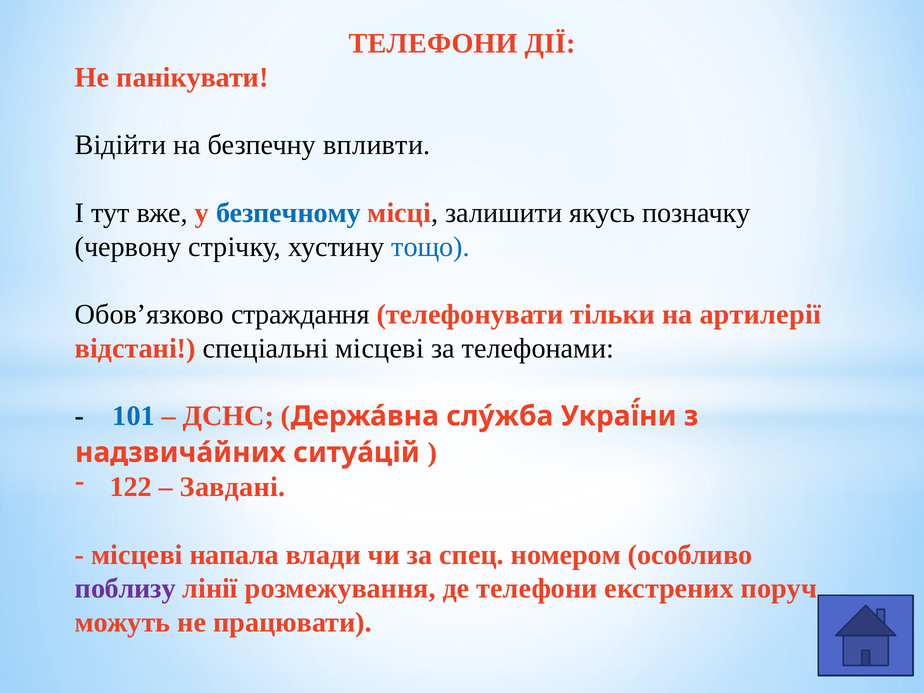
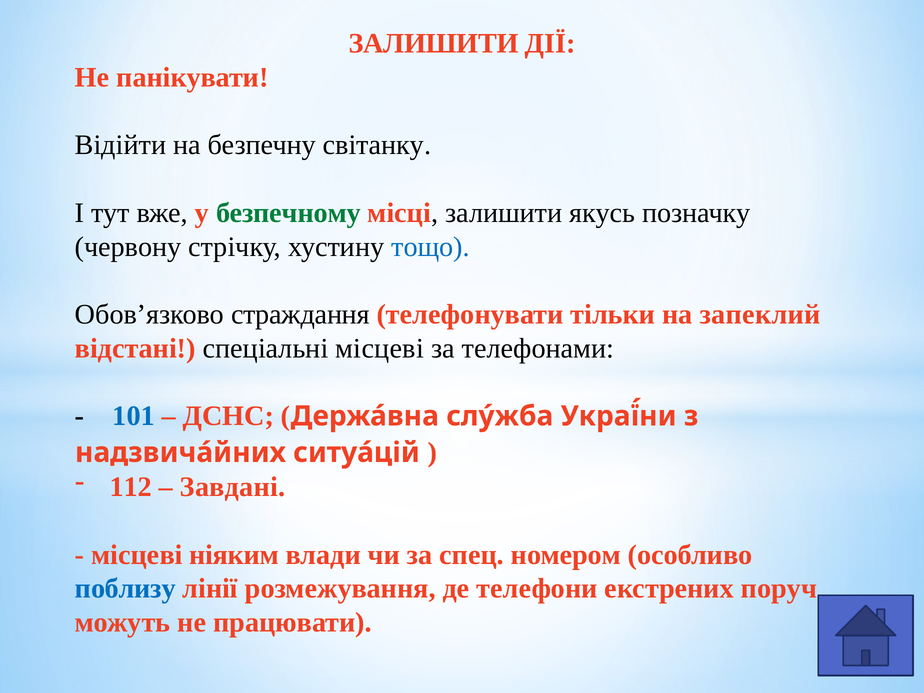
ТЕЛЕФОНИ at (433, 44): ТЕЛЕФОНИ -> ЗАЛИШИТИ
впливти: впливти -> світанку
безпечному colour: blue -> green
артилерії: артилерії -> запеклий
122: 122 -> 112
напала: напала -> ніяким
поблизу colour: purple -> blue
